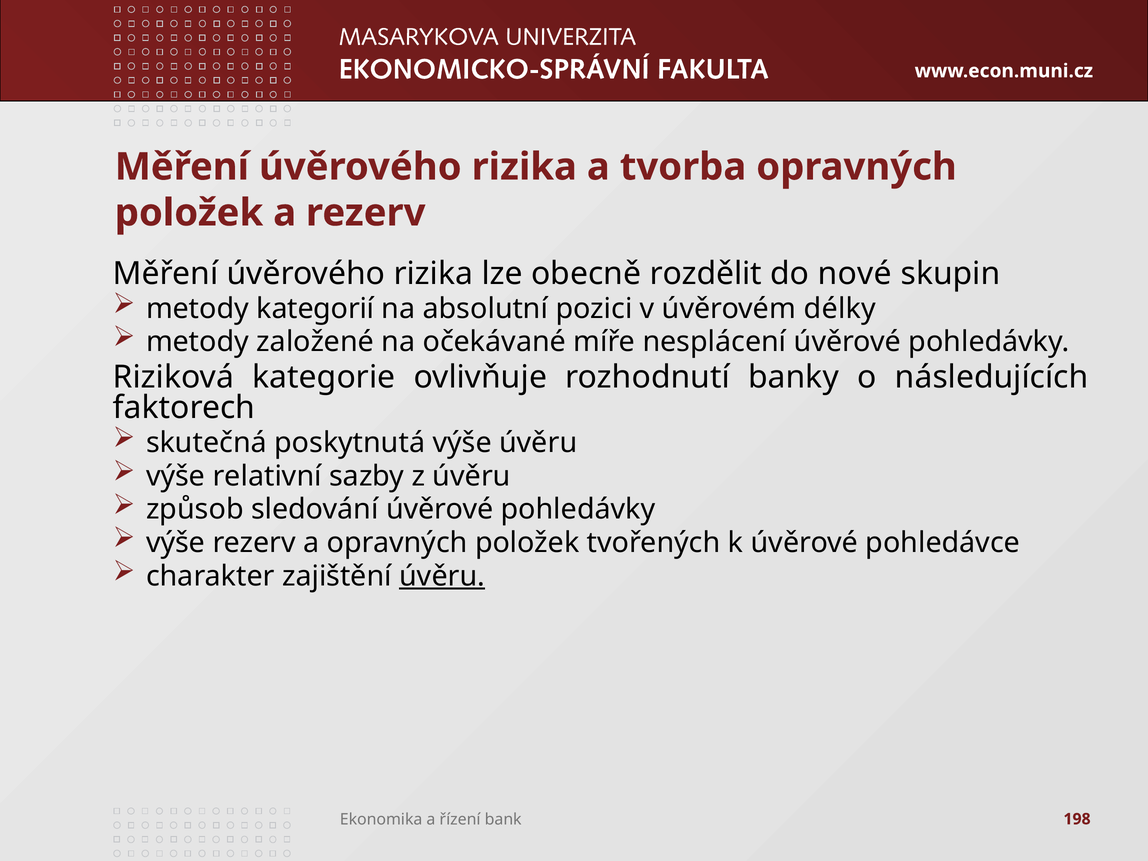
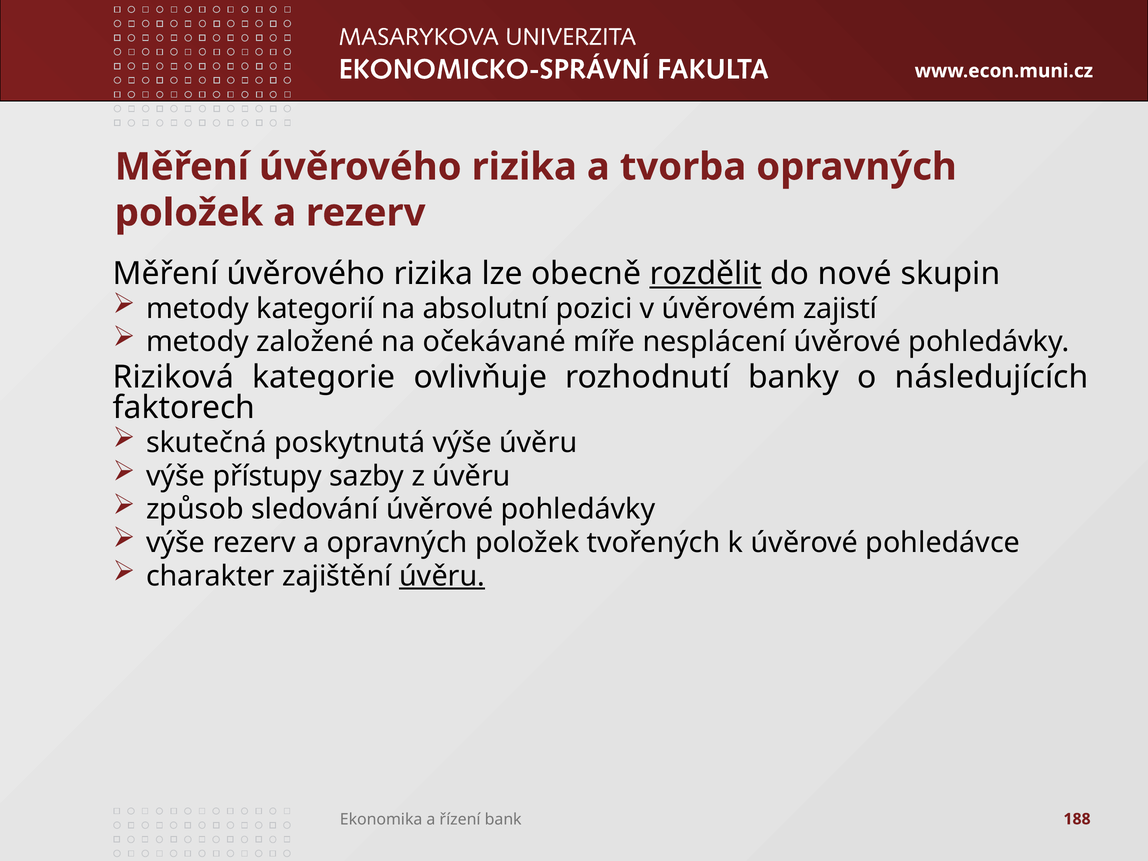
rozdělit underline: none -> present
délky: délky -> zajistí
relativní: relativní -> přístupy
198: 198 -> 188
